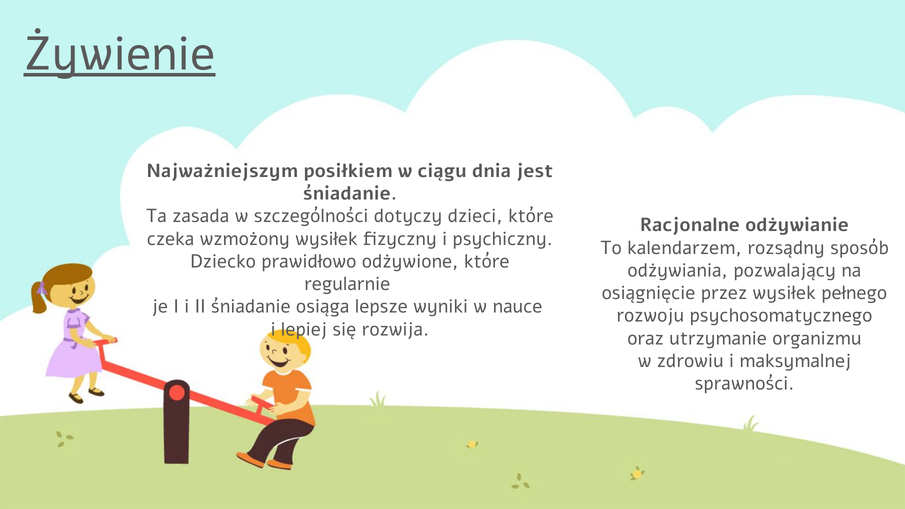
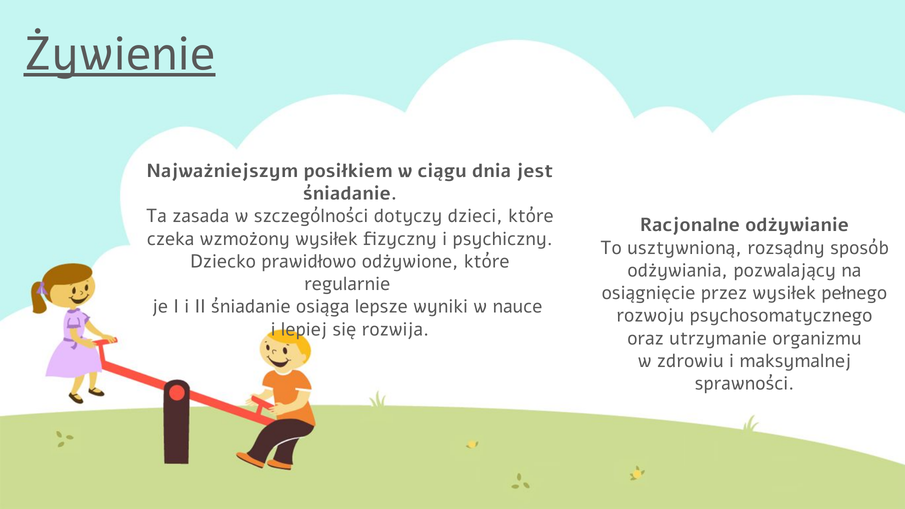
kalendarzem: kalendarzem -> usztywnioną
